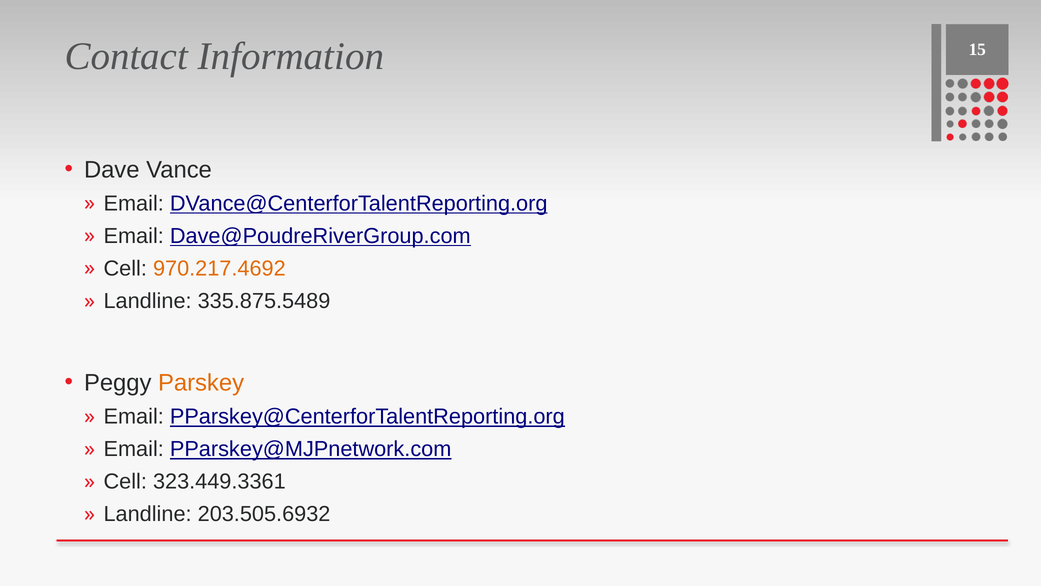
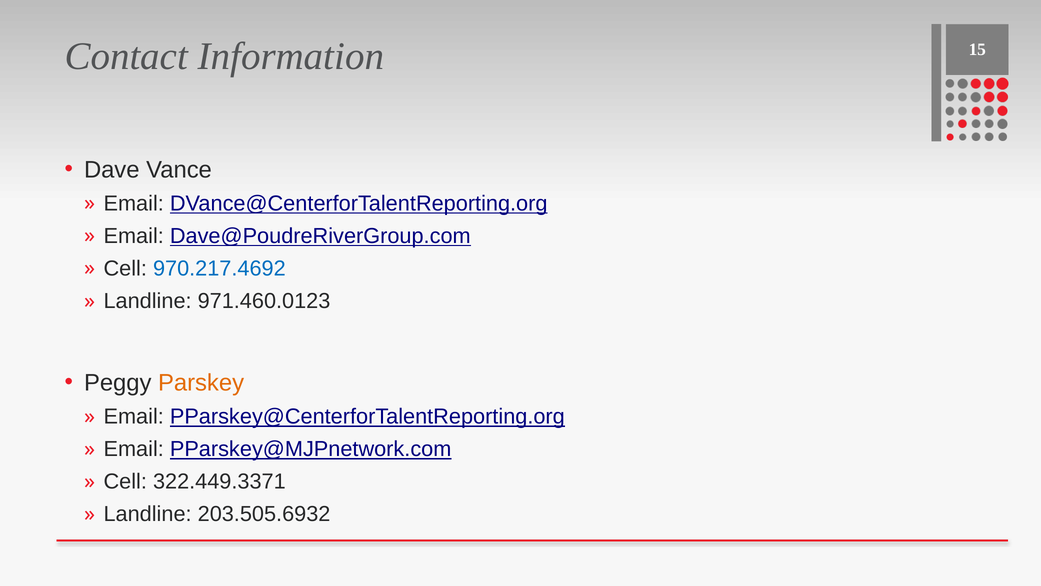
970.217.4692 colour: orange -> blue
335.875.5489: 335.875.5489 -> 971.460.0123
323.449.3361: 323.449.3361 -> 322.449.3371
